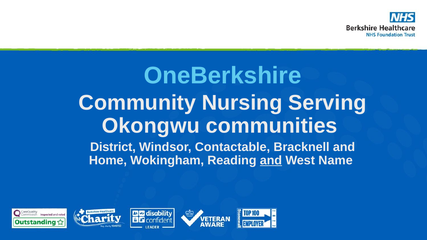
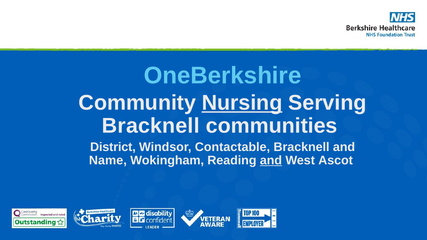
Nursing underline: none -> present
Okongwu at (151, 126): Okongwu -> Bracknell
Home: Home -> Name
Name: Name -> Ascot
